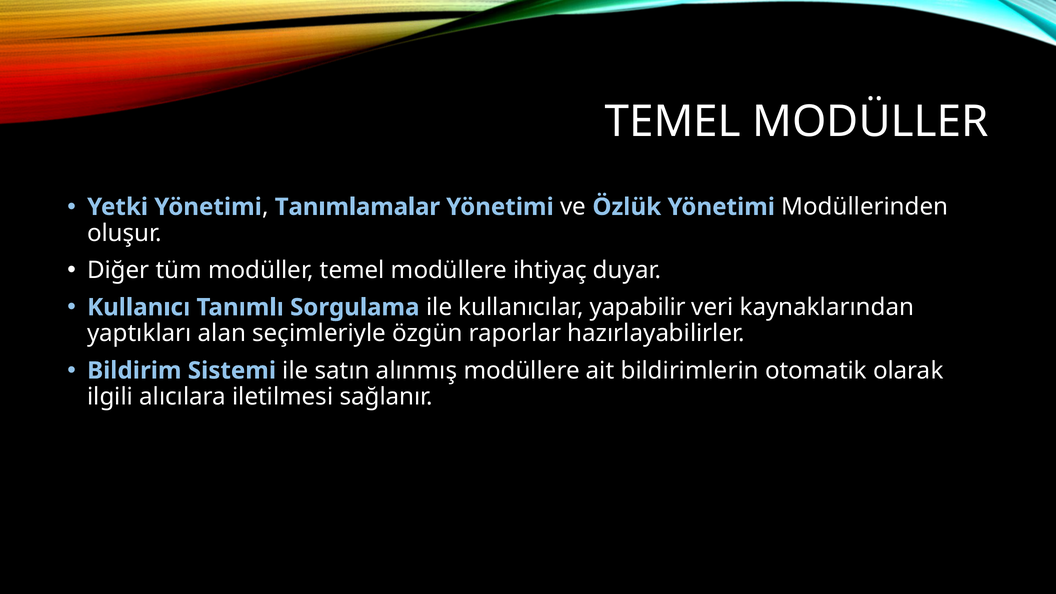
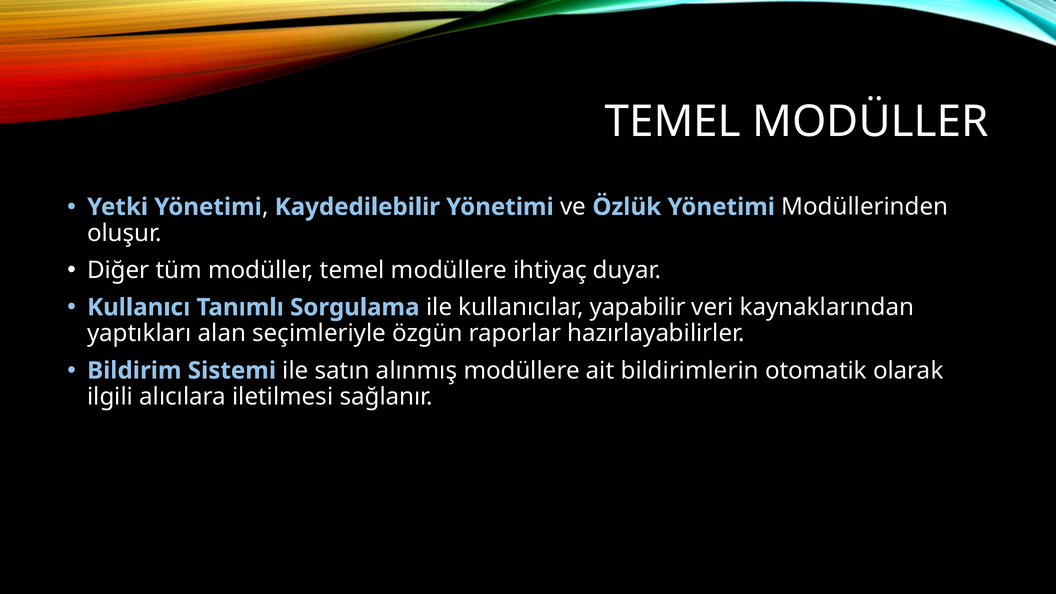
Tanımlamalar: Tanımlamalar -> Kaydedilebilir
